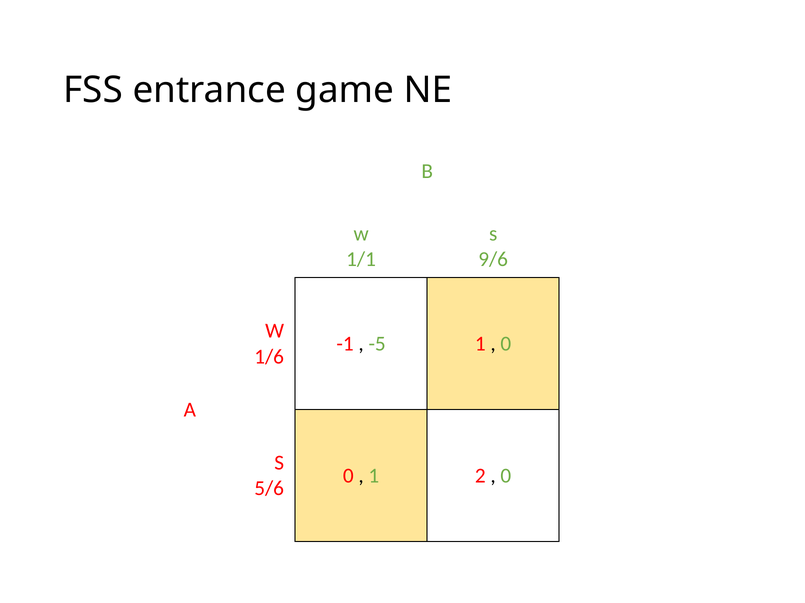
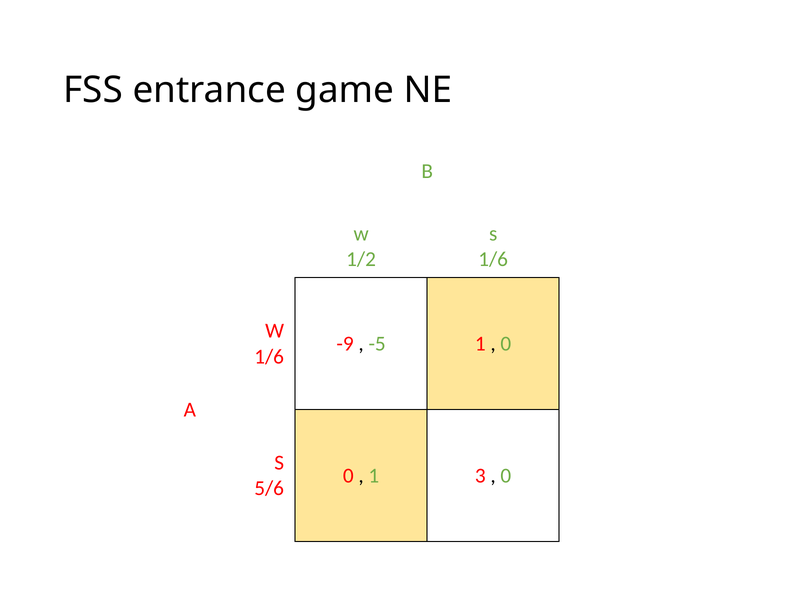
1/1: 1/1 -> 1/2
9/6 at (493, 260): 9/6 -> 1/6
-1: -1 -> -9
2: 2 -> 3
